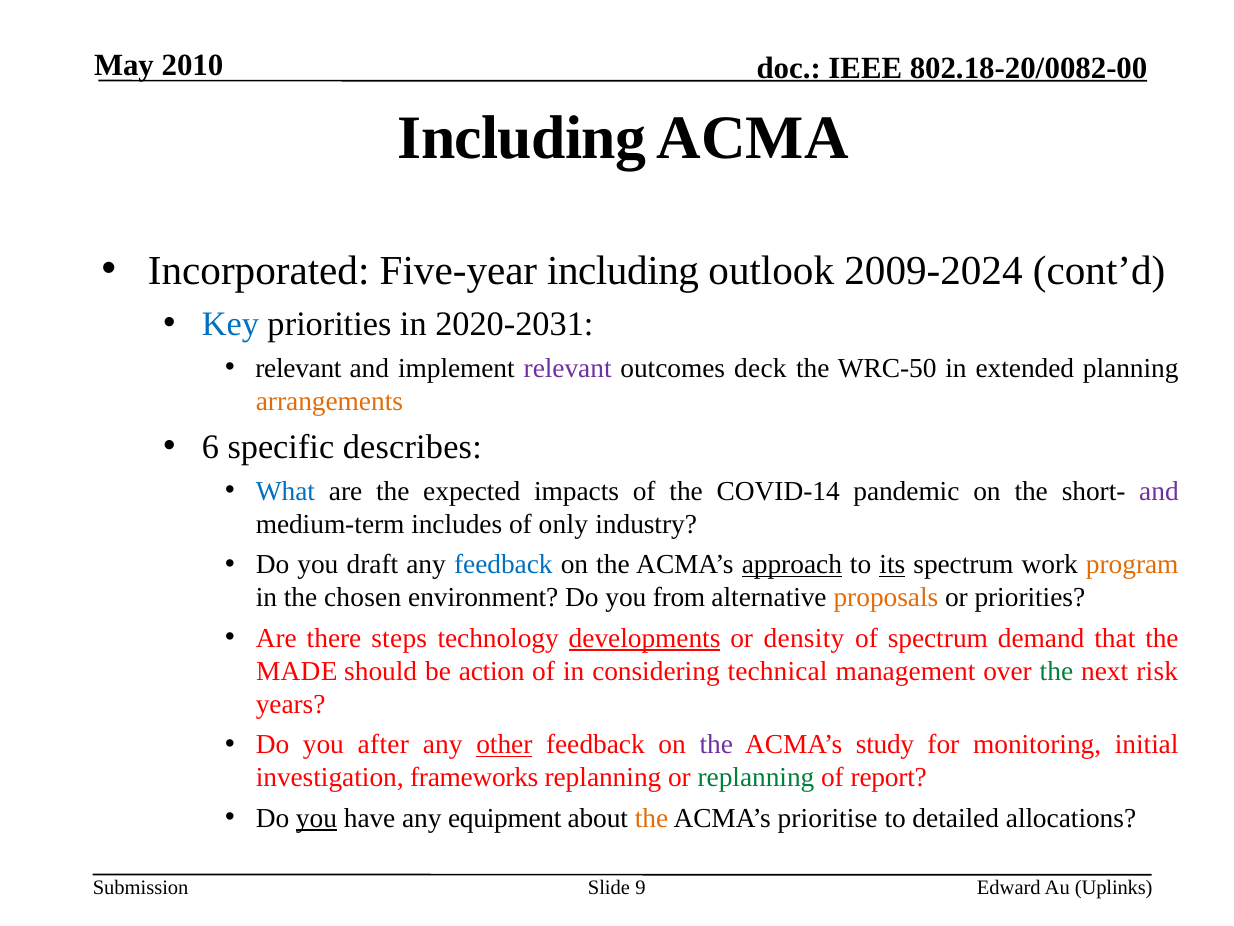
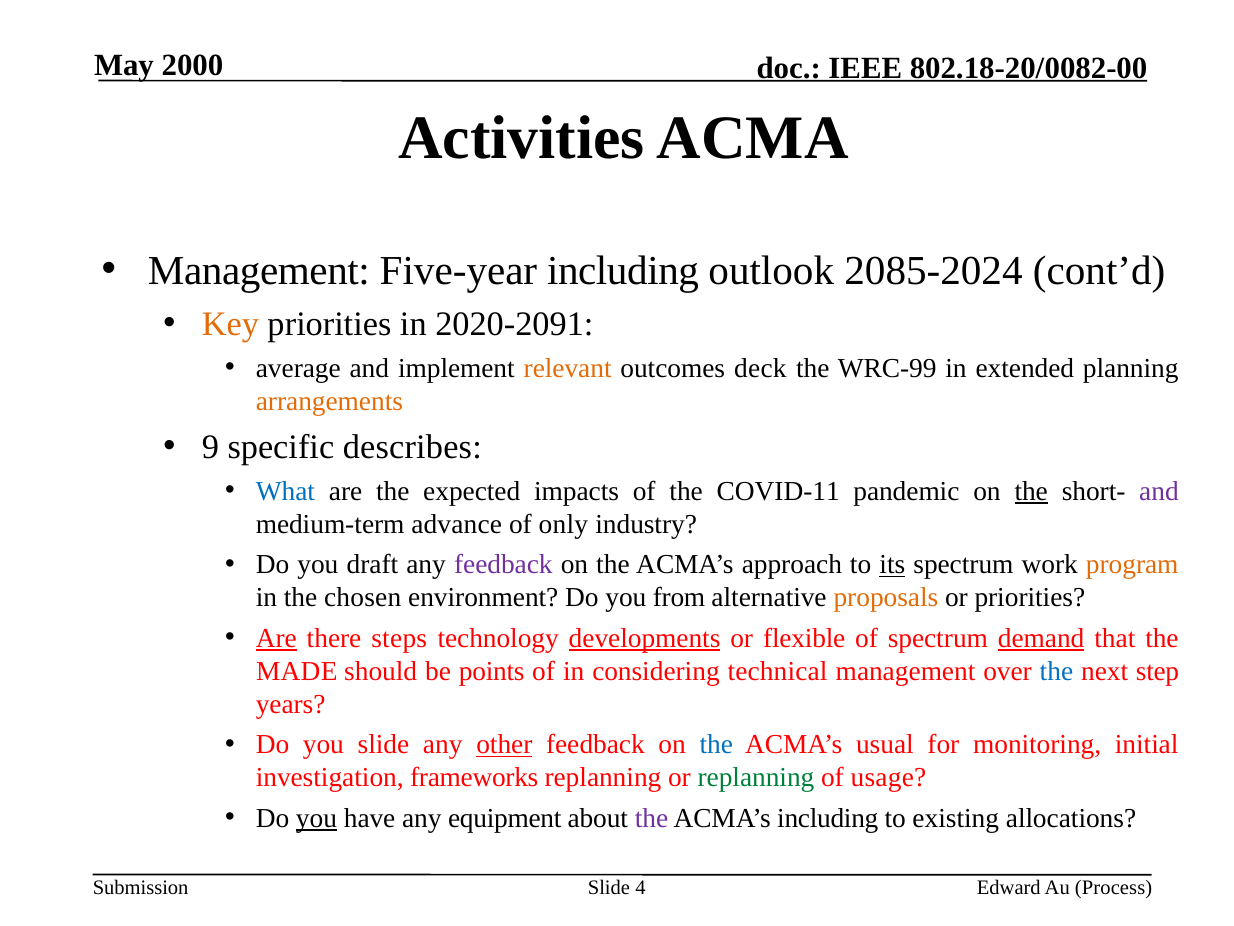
2010: 2010 -> 2000
Including at (522, 138): Including -> Activities
Incorporated at (259, 270): Incorporated -> Management
2009-2024: 2009-2024 -> 2085-2024
Key colour: blue -> orange
2020-2031: 2020-2031 -> 2020-2091
relevant at (298, 368): relevant -> average
relevant at (568, 368) colour: purple -> orange
WRC-50: WRC-50 -> WRC-99
6: 6 -> 9
COVID-14: COVID-14 -> COVID-11
the at (1031, 491) underline: none -> present
includes: includes -> advance
feedback at (503, 565) colour: blue -> purple
approach underline: present -> none
Are at (276, 638) underline: none -> present
density: density -> flexible
demand underline: none -> present
action: action -> points
the at (1056, 671) colour: green -> blue
risk: risk -> step
you after: after -> slide
the at (716, 744) colour: purple -> blue
study: study -> usual
report: report -> usage
the at (652, 818) colour: orange -> purple
ACMA’s prioritise: prioritise -> including
detailed: detailed -> existing
9: 9 -> 4
Uplinks: Uplinks -> Process
